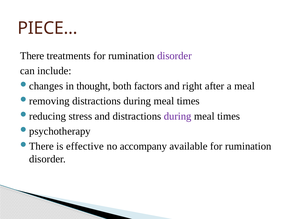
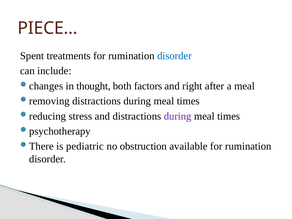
There: There -> Spent
disorder at (174, 56) colour: purple -> blue
effective: effective -> pediatric
accompany: accompany -> obstruction
